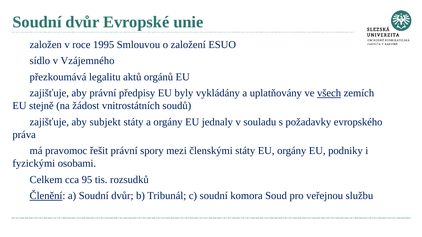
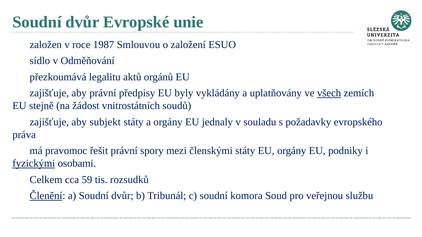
1995: 1995 -> 1987
Vzájemného: Vzájemného -> Odměňování
fyzickými underline: none -> present
95: 95 -> 59
